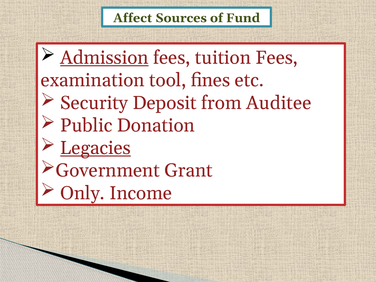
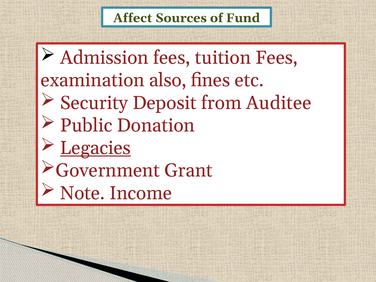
Admission underline: present -> none
tool: tool -> also
Only: Only -> Note
